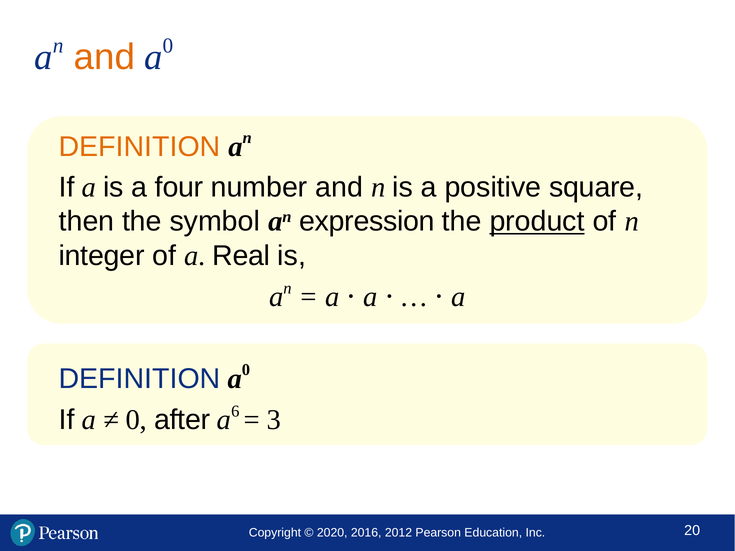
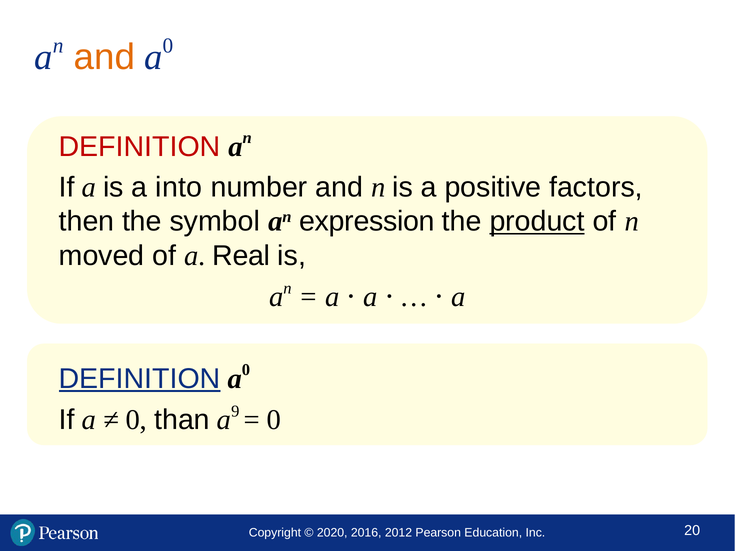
DEFINITION at (140, 147) colour: orange -> red
four: four -> into
square: square -> factors
integer: integer -> moved
DEFINITION at (140, 379) underline: none -> present
after: after -> than
6: 6 -> 9
3 at (274, 420): 3 -> 0
